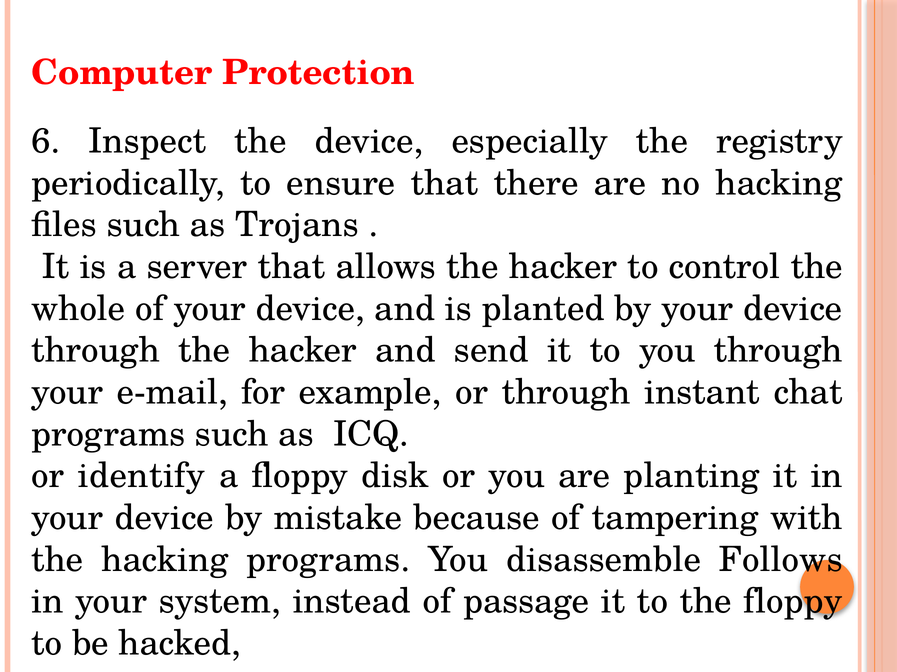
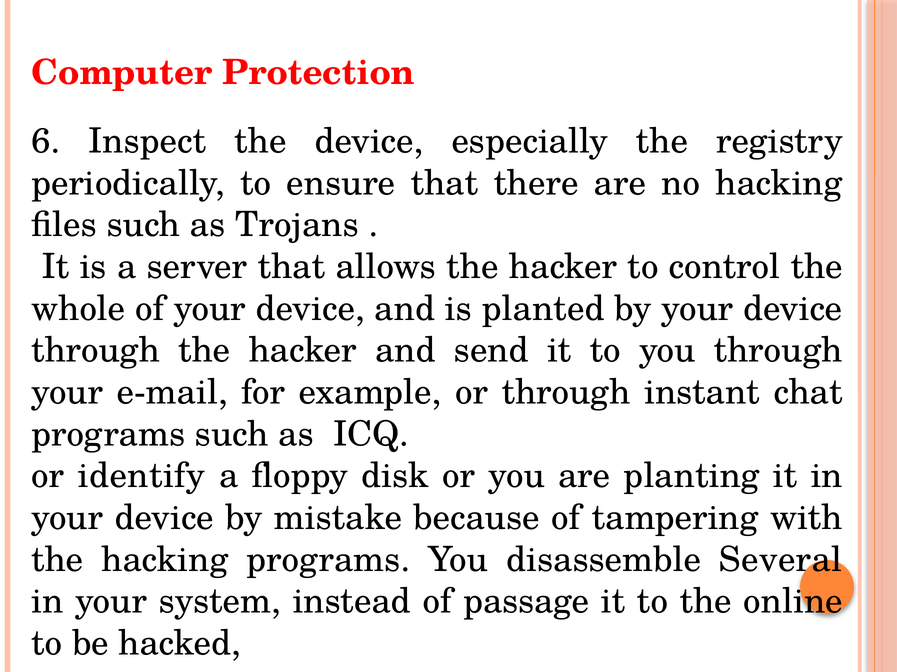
Follows: Follows -> Several
the floppy: floppy -> online
